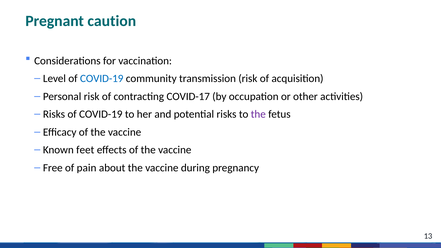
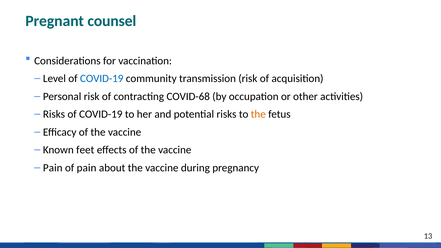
caution: caution -> counsel
COVID-17: COVID-17 -> COVID-68
the at (258, 114) colour: purple -> orange
Free at (53, 168): Free -> Pain
